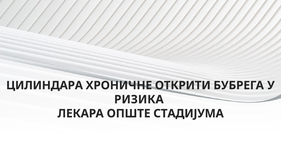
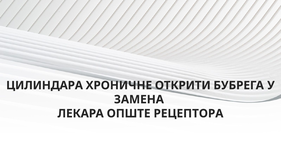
РИЗИКА: РИЗИКА -> ЗАМЕНА
СТАДИЈУМА: СТАДИЈУМА -> РЕЦЕПТОРА
